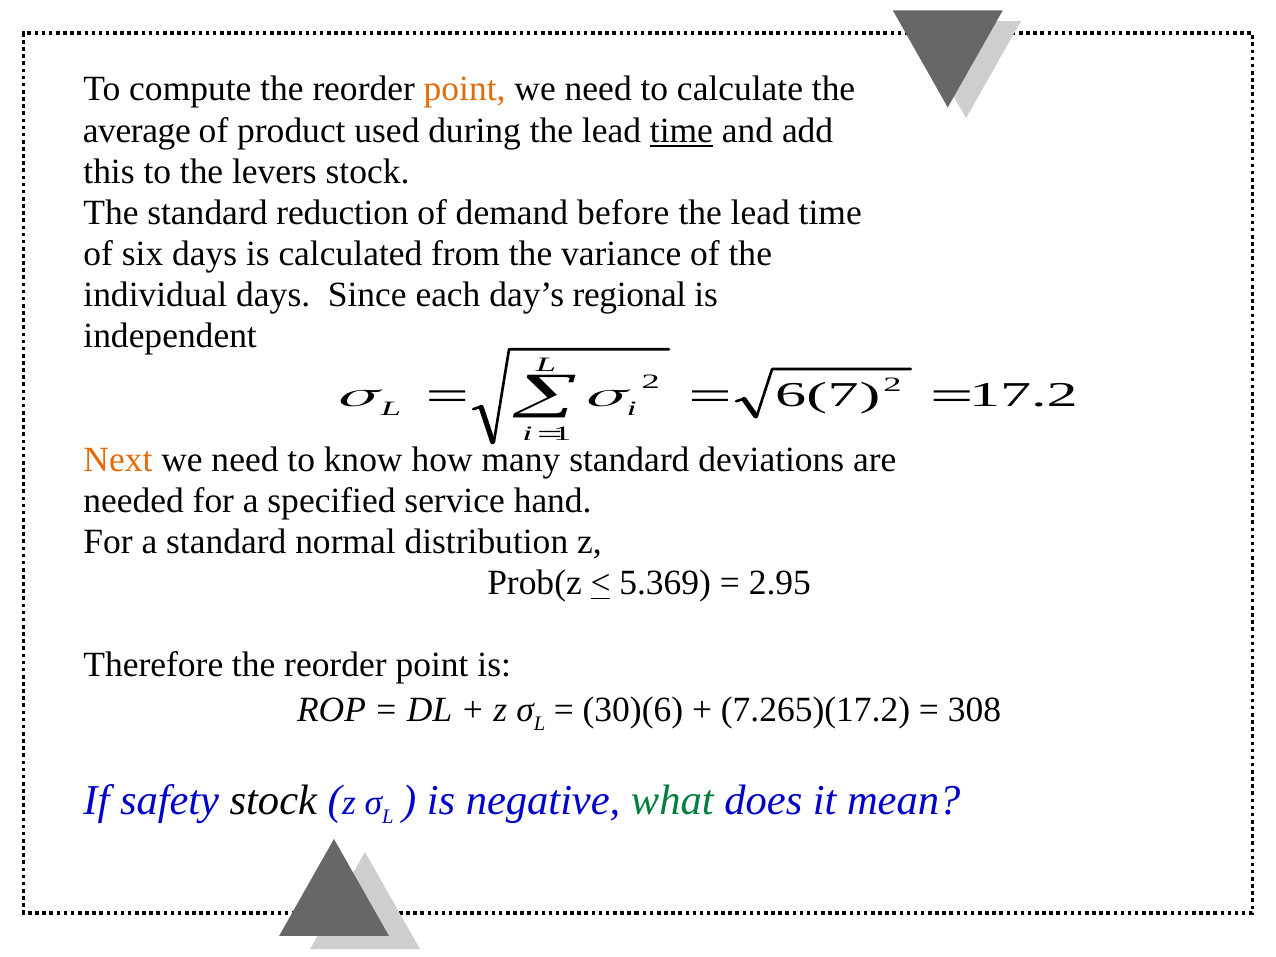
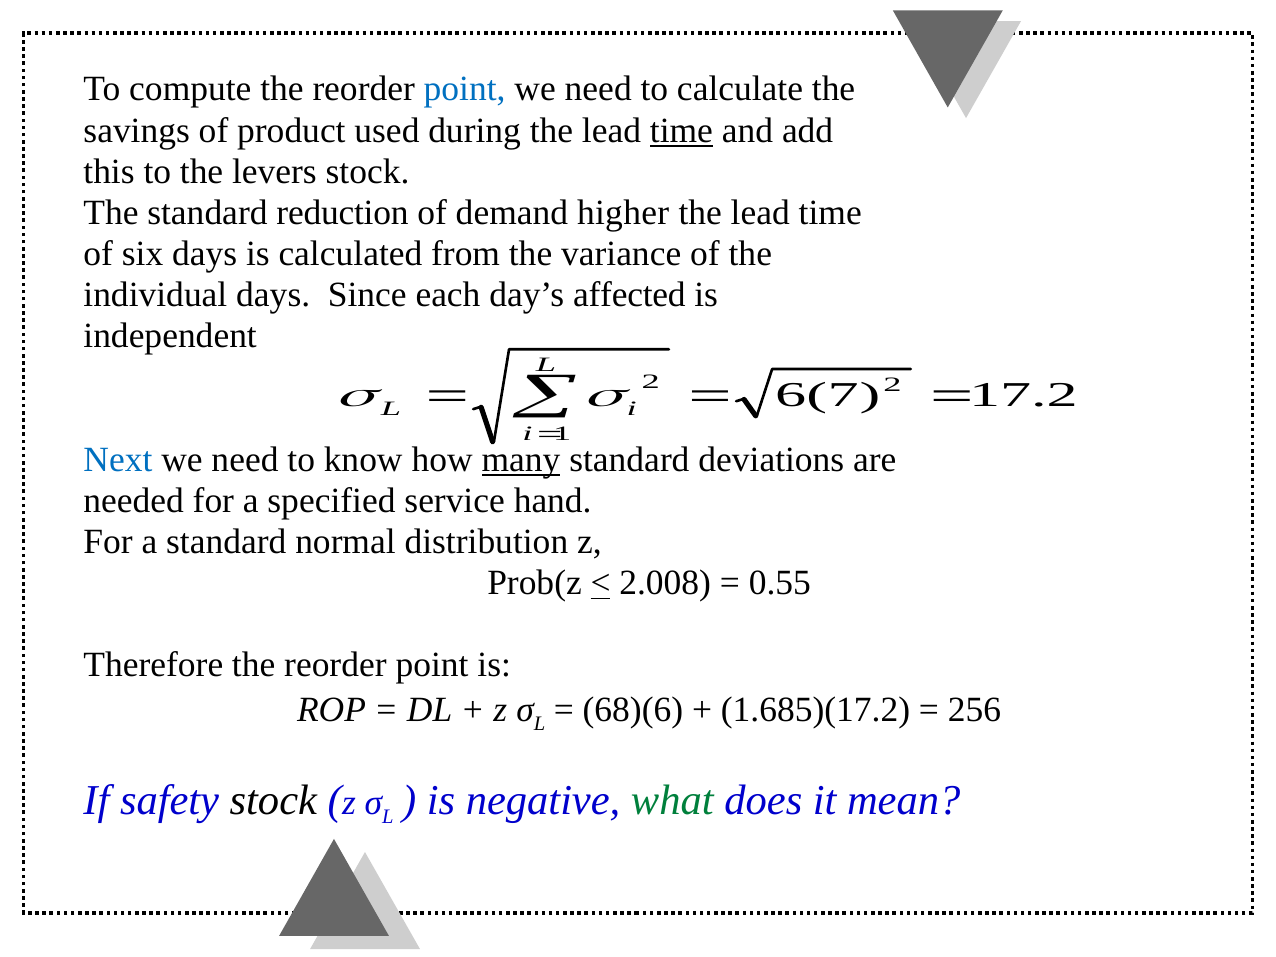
point at (465, 89) colour: orange -> blue
average: average -> savings
before: before -> higher
regional: regional -> affected
Next colour: orange -> blue
many underline: none -> present
5.369: 5.369 -> 2.008
2.95: 2.95 -> 0.55
30)(6: 30)(6 -> 68)(6
7.265)(17.2: 7.265)(17.2 -> 1.685)(17.2
308: 308 -> 256
